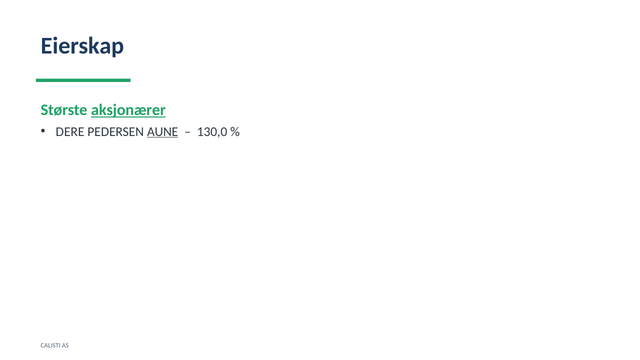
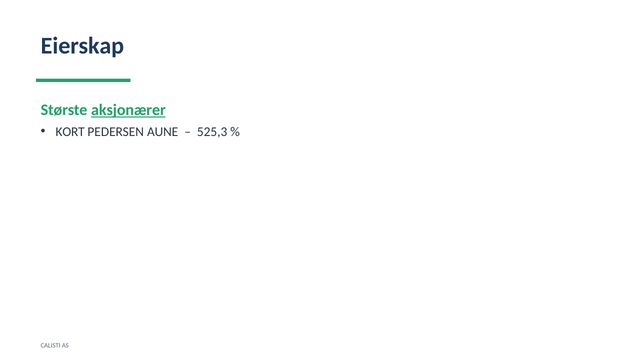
DERE: DERE -> KORT
AUNE underline: present -> none
130,0: 130,0 -> 525,3
